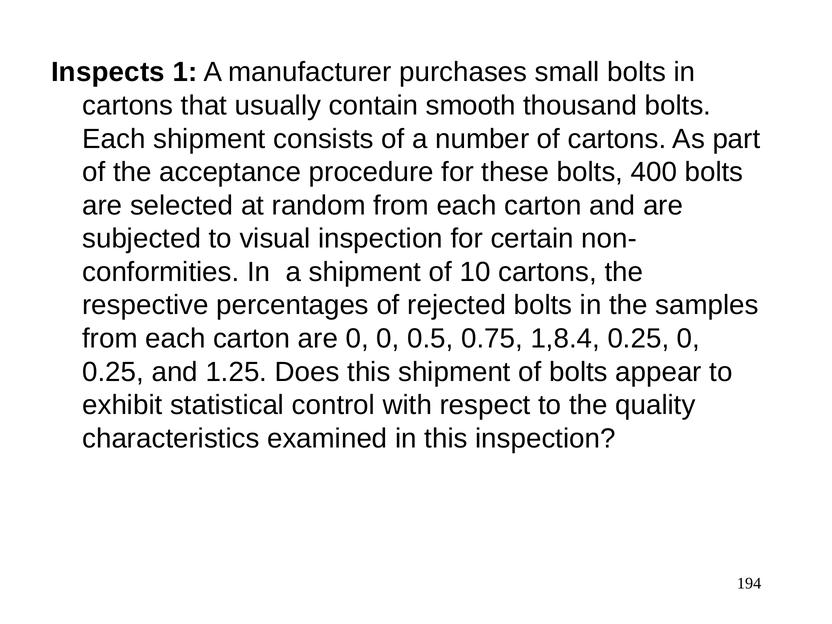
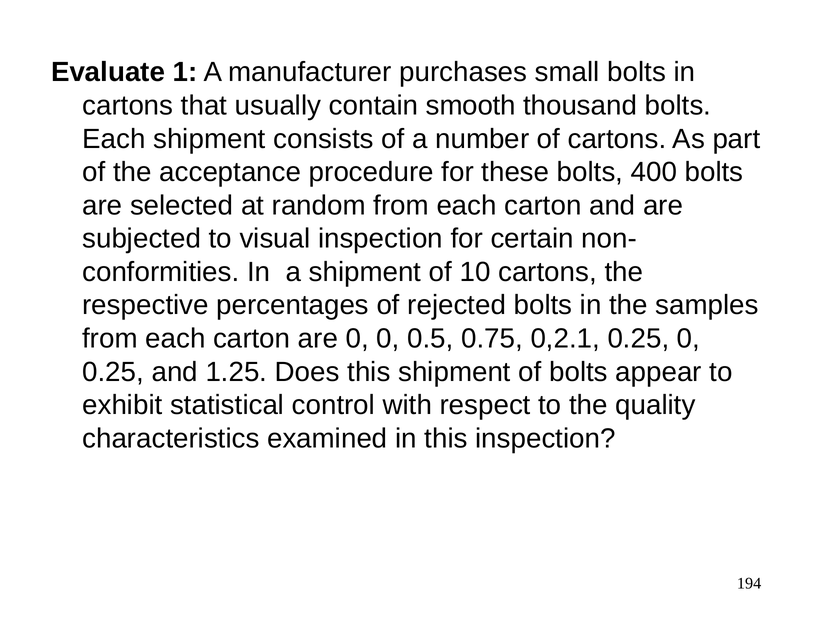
Inspects: Inspects -> Evaluate
1,8.4: 1,8.4 -> 0,2.1
